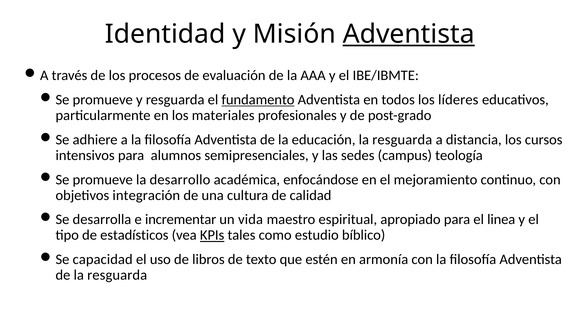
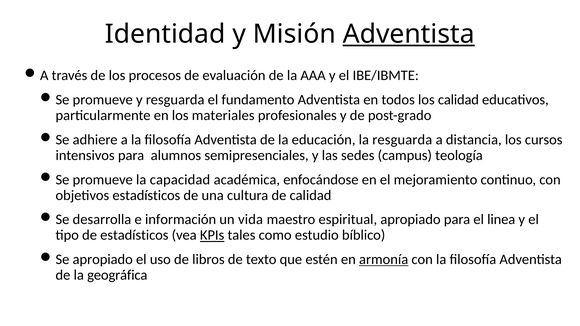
fundamento underline: present -> none
los líderes: líderes -> calidad
desarrollo: desarrollo -> capacidad
objetivos integración: integración -> estadísticos
incrementar: incrementar -> información
Se capacidad: capacidad -> apropiado
armonía underline: none -> present
de la resguarda: resguarda -> geográfica
